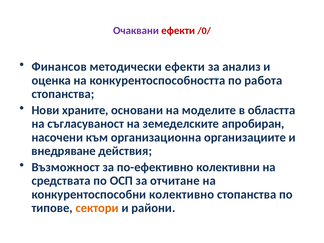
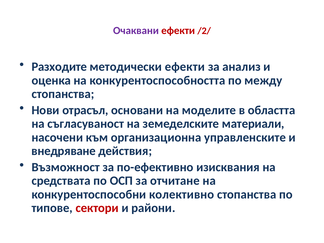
/0/: /0/ -> /2/
Финансов: Финансов -> Разходите
работа: работа -> между
храните: храните -> отрасъл
апробиран: апробиран -> материали
организациите: организациите -> управленските
колективни: колективни -> изисквания
сектори colour: orange -> red
